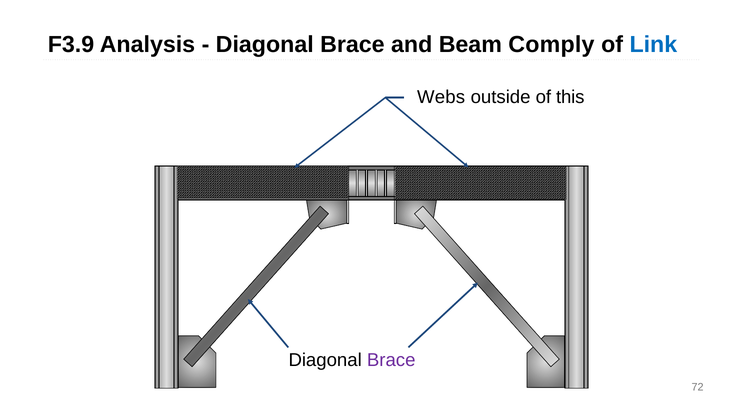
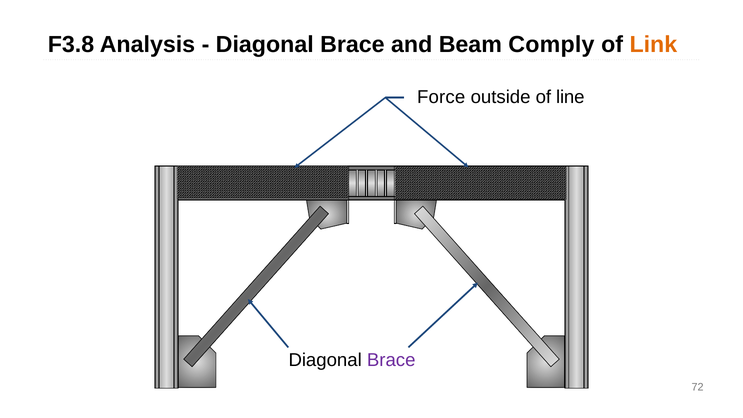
F3.9: F3.9 -> F3.8
Link colour: blue -> orange
Webs: Webs -> Force
this: this -> line
